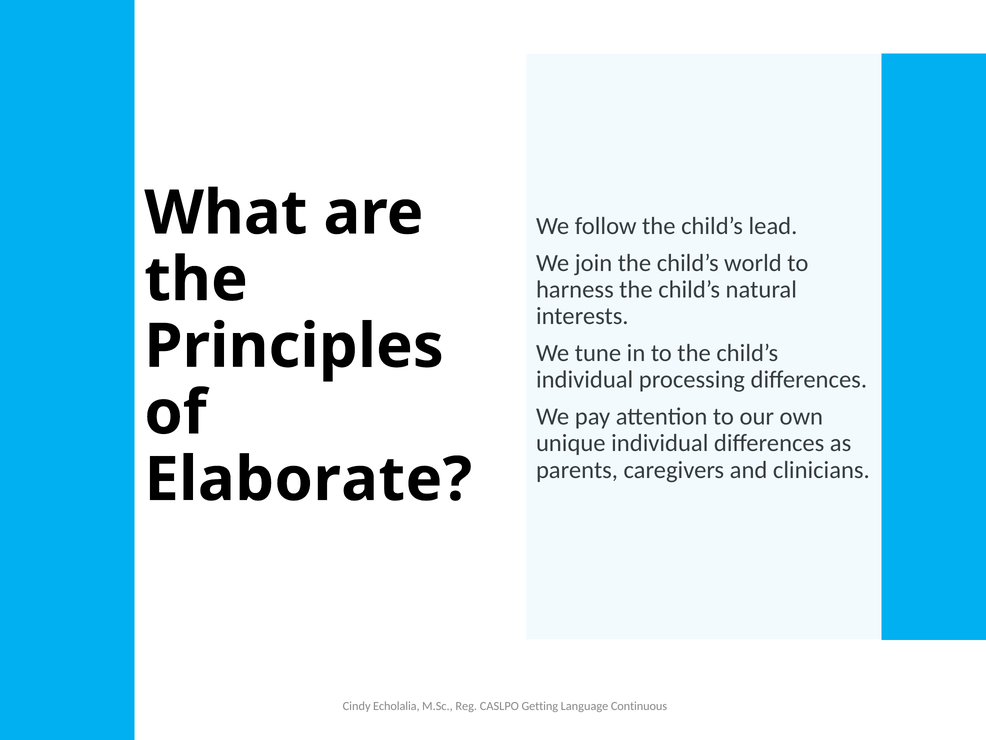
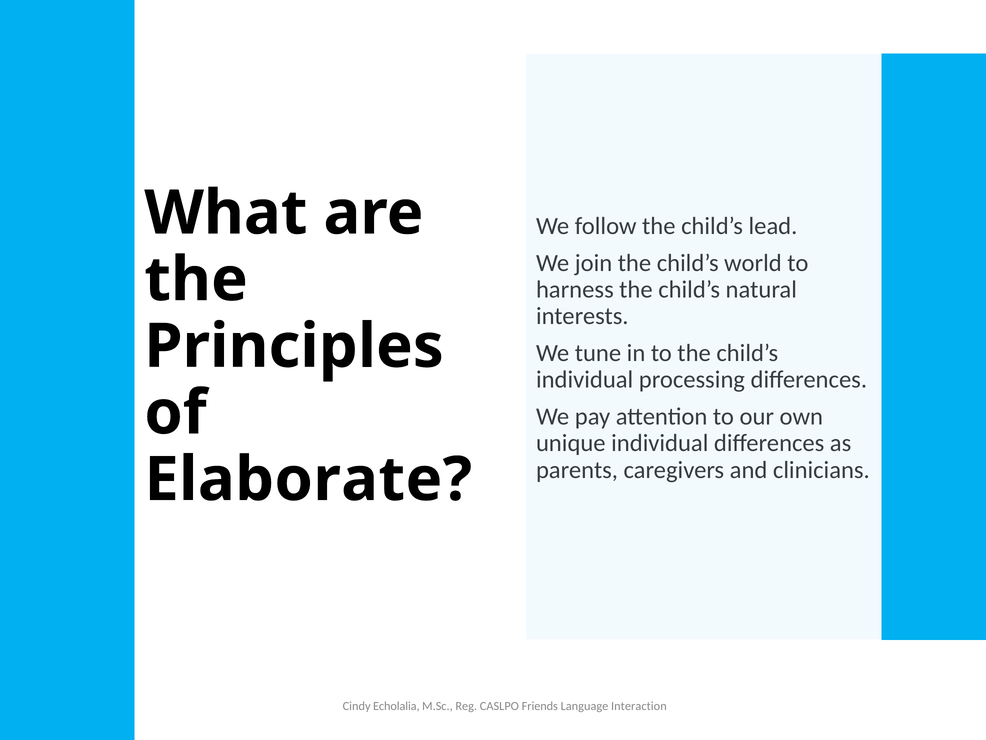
Getting: Getting -> Friends
Continuous: Continuous -> Interaction
